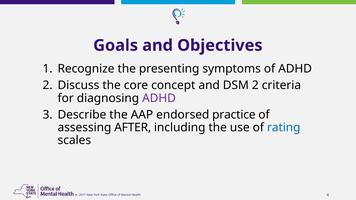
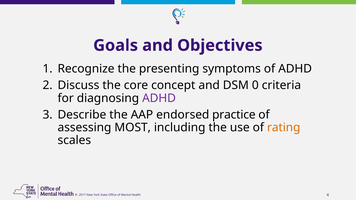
DSM 2: 2 -> 0
AFTER: AFTER -> MOST
rating colour: blue -> orange
